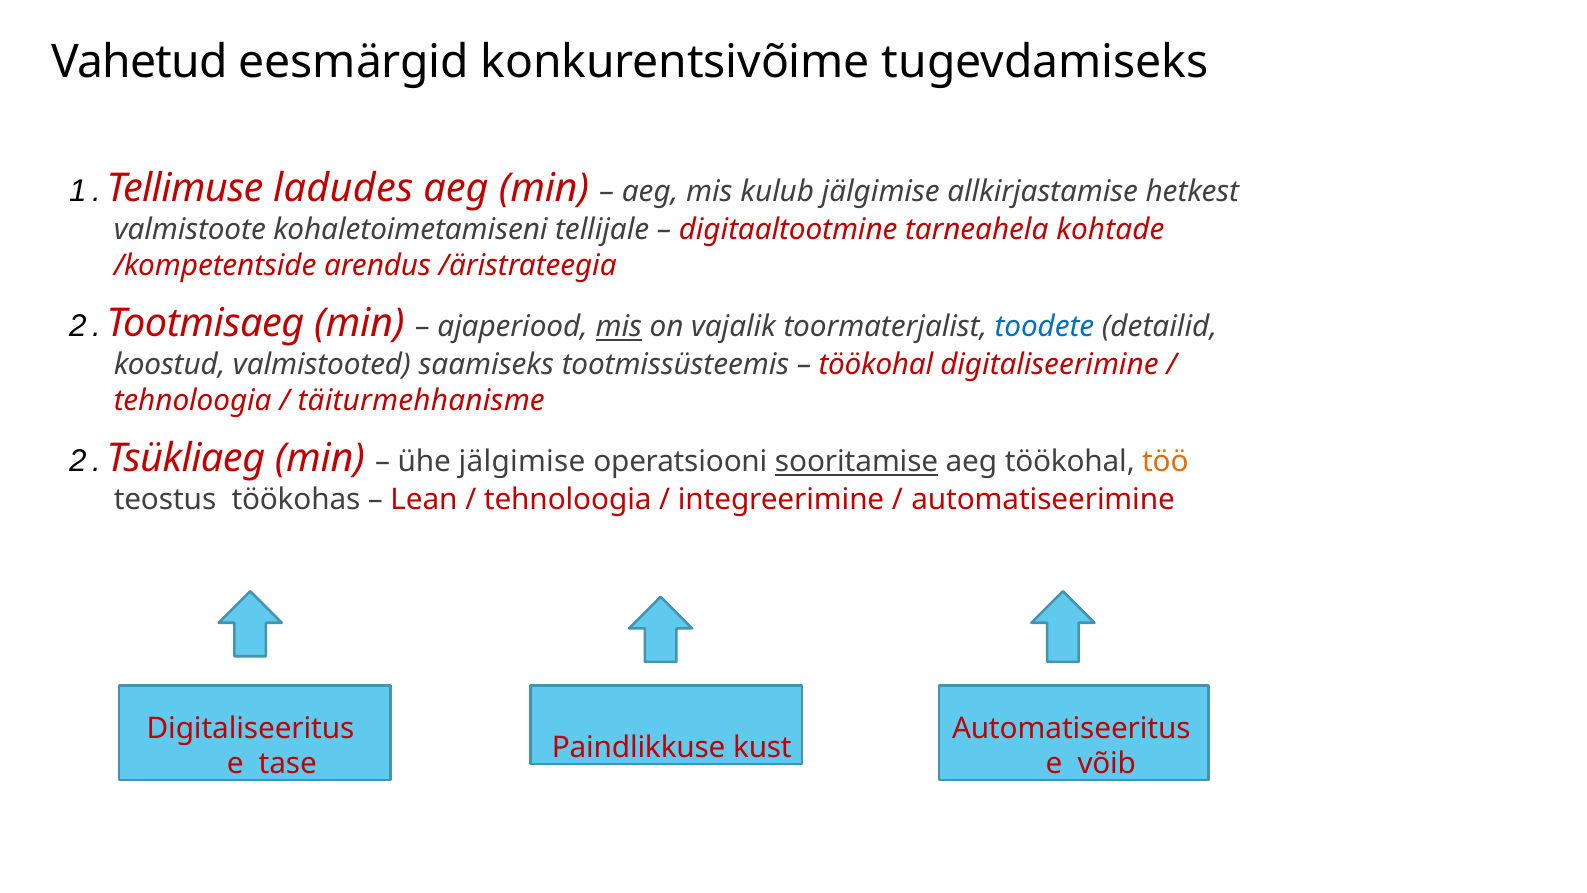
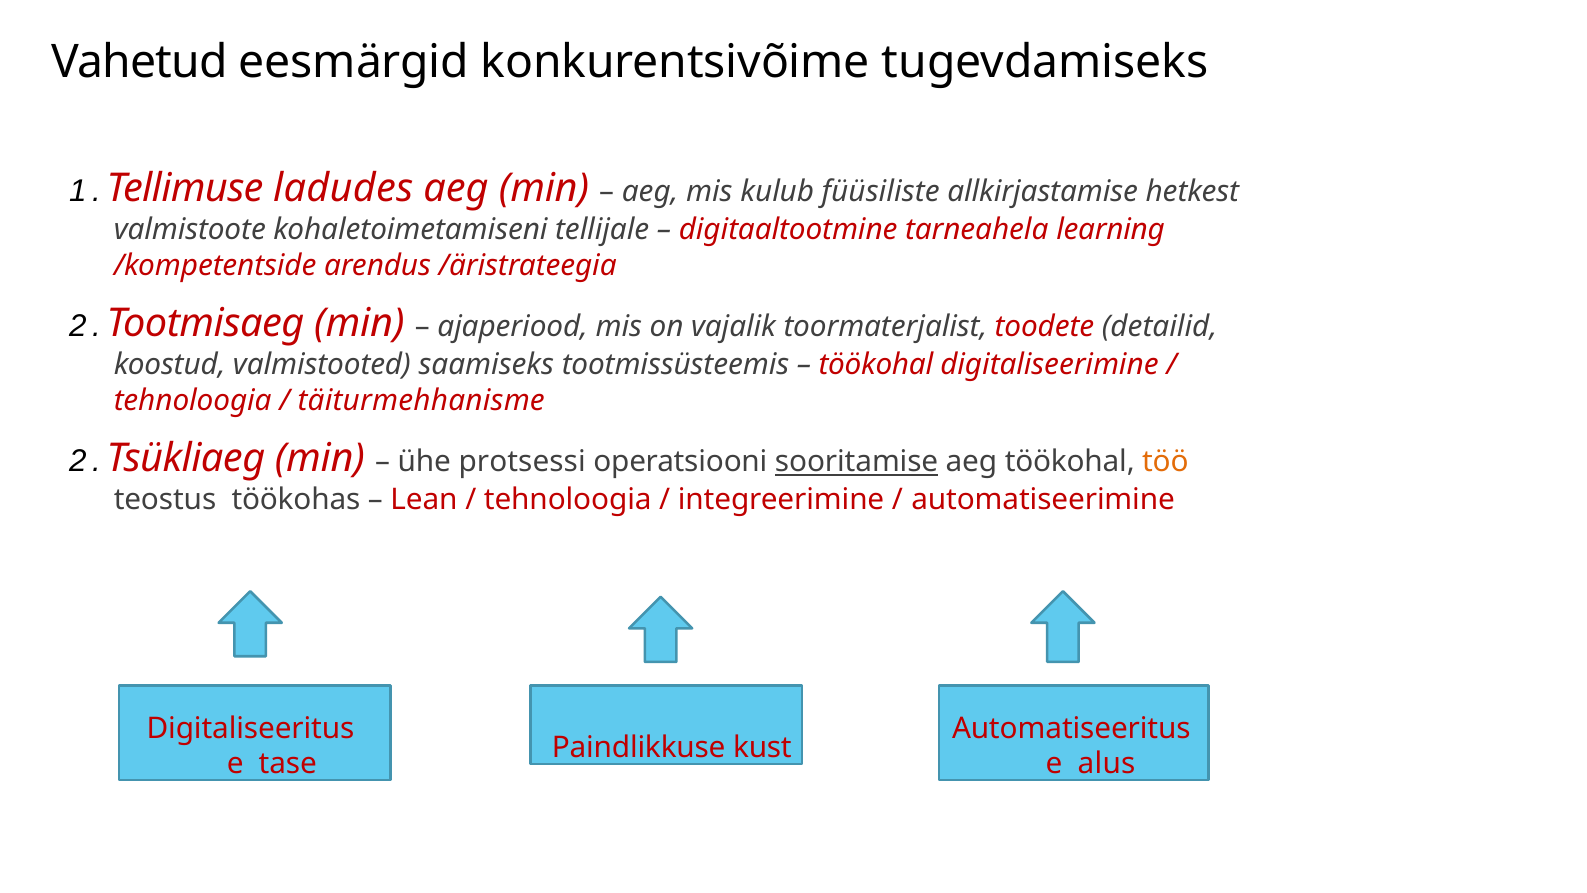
kulub jälgimise: jälgimise -> füüsiliste
kohtade: kohtade -> learning
mis at (619, 327) underline: present -> none
toodete colour: blue -> red
ühe jälgimise: jälgimise -> protsessi
võib: võib -> alus
